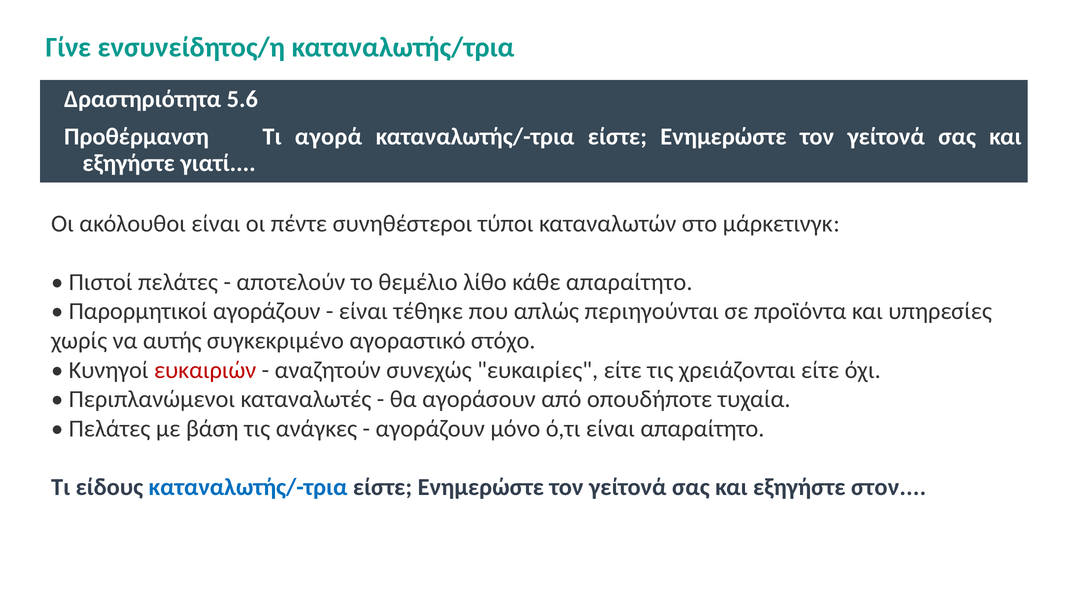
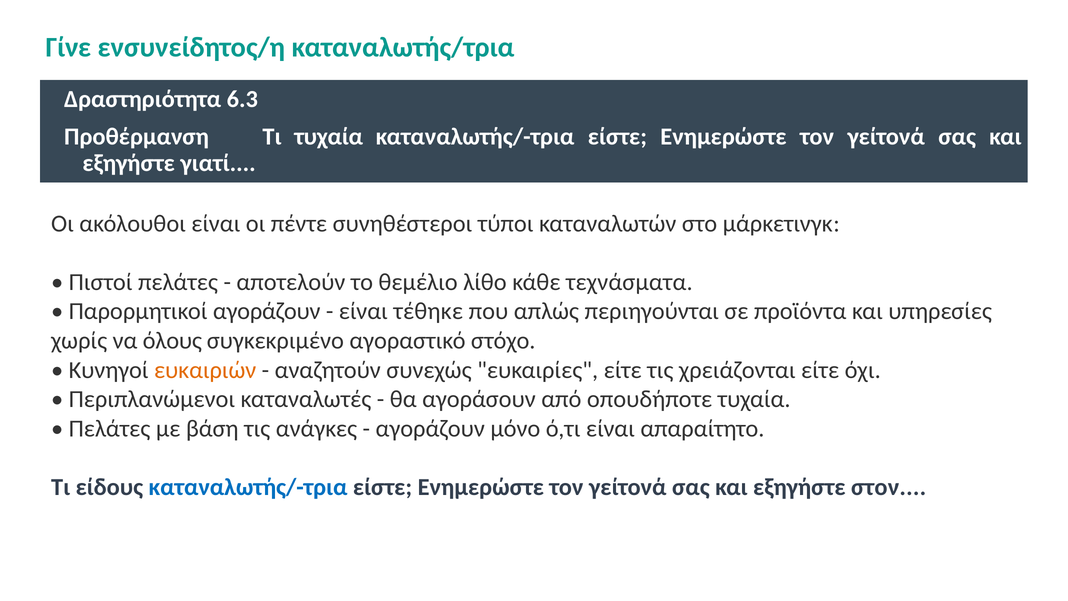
5.6: 5.6 -> 6.3
Τι αγορά: αγορά -> τυχαία
κάθε απαραίτητο: απαραίτητο -> τεχνάσματα
αυτής: αυτής -> όλους
ευκαιριών colour: red -> orange
